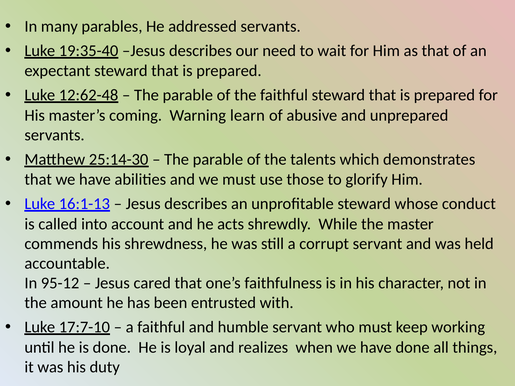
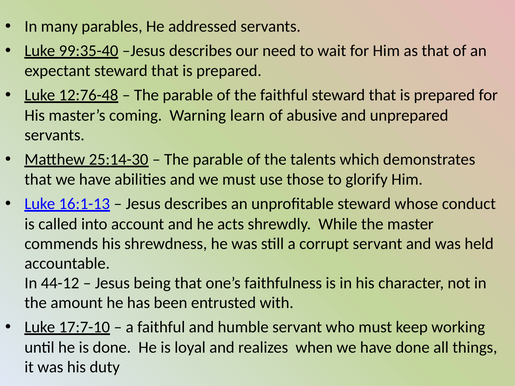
19:35-40: 19:35-40 -> 99:35-40
12:62-48: 12:62-48 -> 12:76-48
95-12: 95-12 -> 44-12
cared: cared -> being
